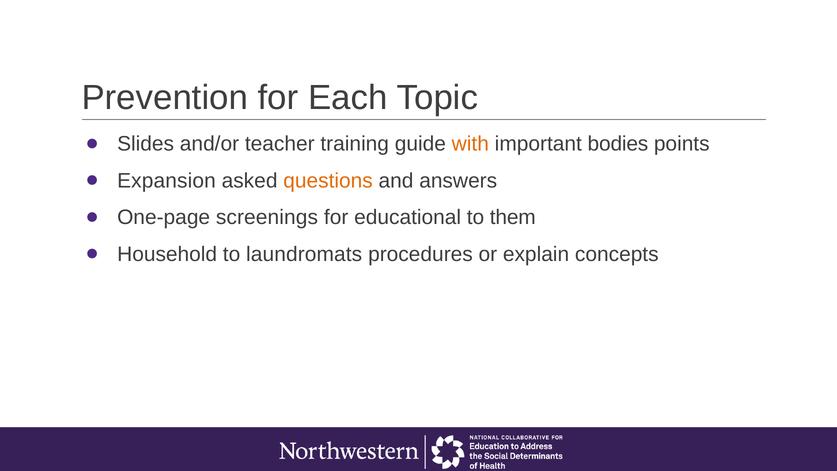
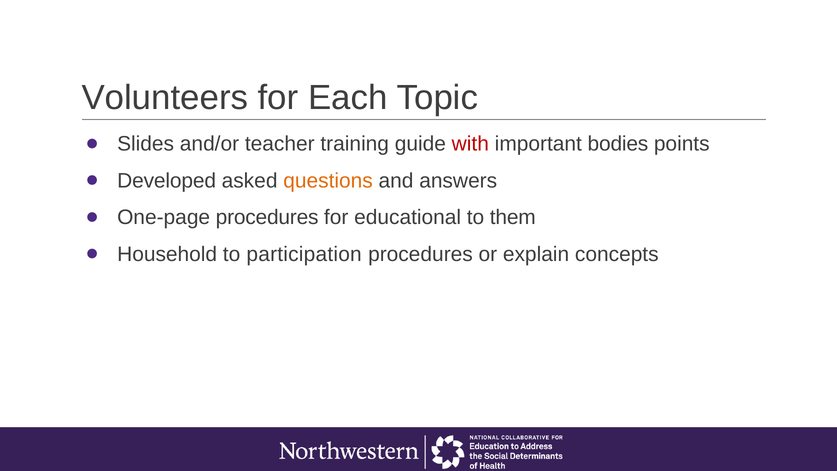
Prevention: Prevention -> Volunteers
with colour: orange -> red
Expansion: Expansion -> Developed
One-page screenings: screenings -> procedures
laundromats: laundromats -> participation
